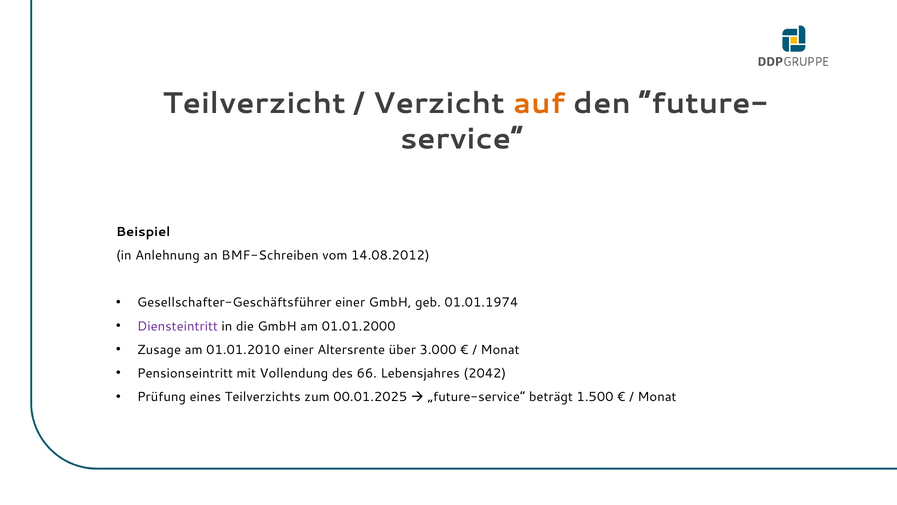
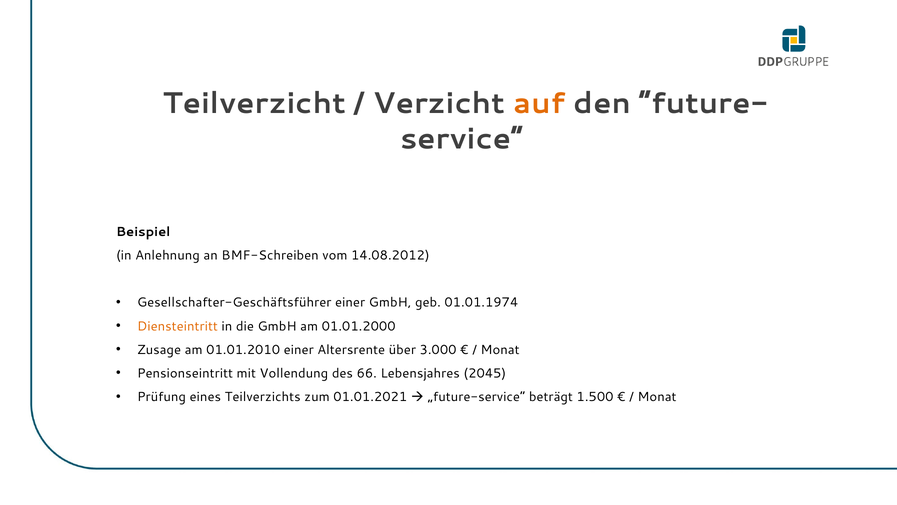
Diensteintritt colour: purple -> orange
2042: 2042 -> 2045
00.01.2025: 00.01.2025 -> 01.01.2021
